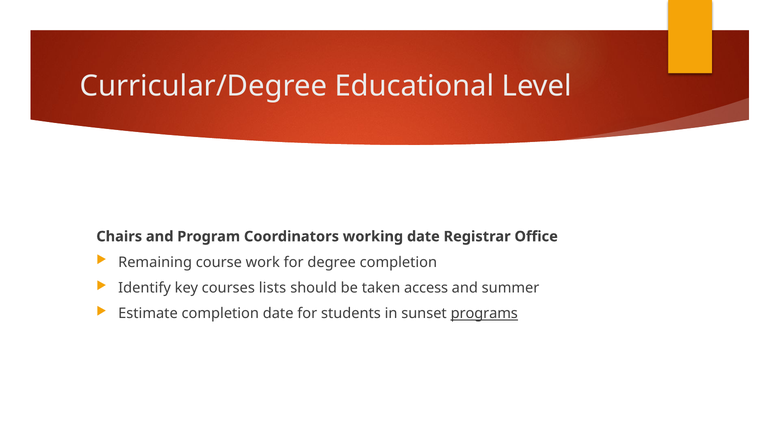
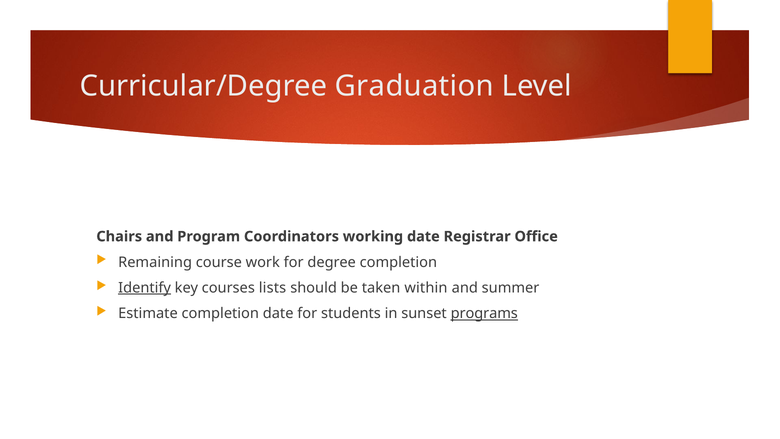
Educational: Educational -> Graduation
Identify underline: none -> present
access: access -> within
